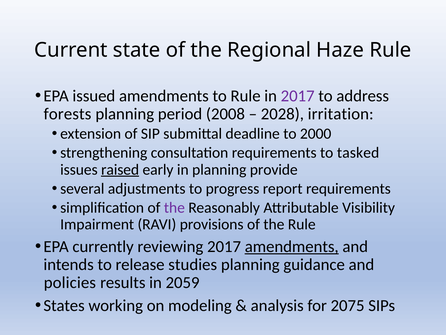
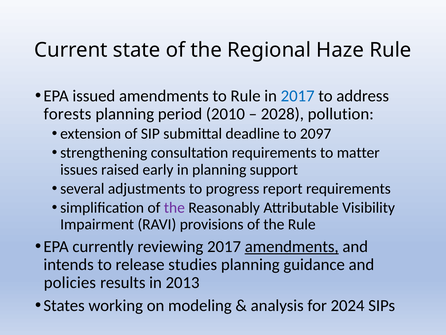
2017 at (298, 96) colour: purple -> blue
2008: 2008 -> 2010
irritation: irritation -> pollution
2000: 2000 -> 2097
tasked: tasked -> matter
raised underline: present -> none
provide: provide -> support
2059: 2059 -> 2013
2075: 2075 -> 2024
